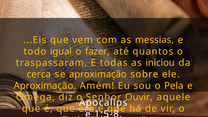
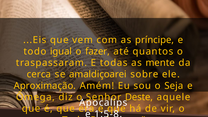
messias: messias -> príncipe
iniciou: iniciou -> mente
se aproximação: aproximação -> amaldiçoarei
Pela: Pela -> Seja
Ouvir: Ouvir -> Deste
